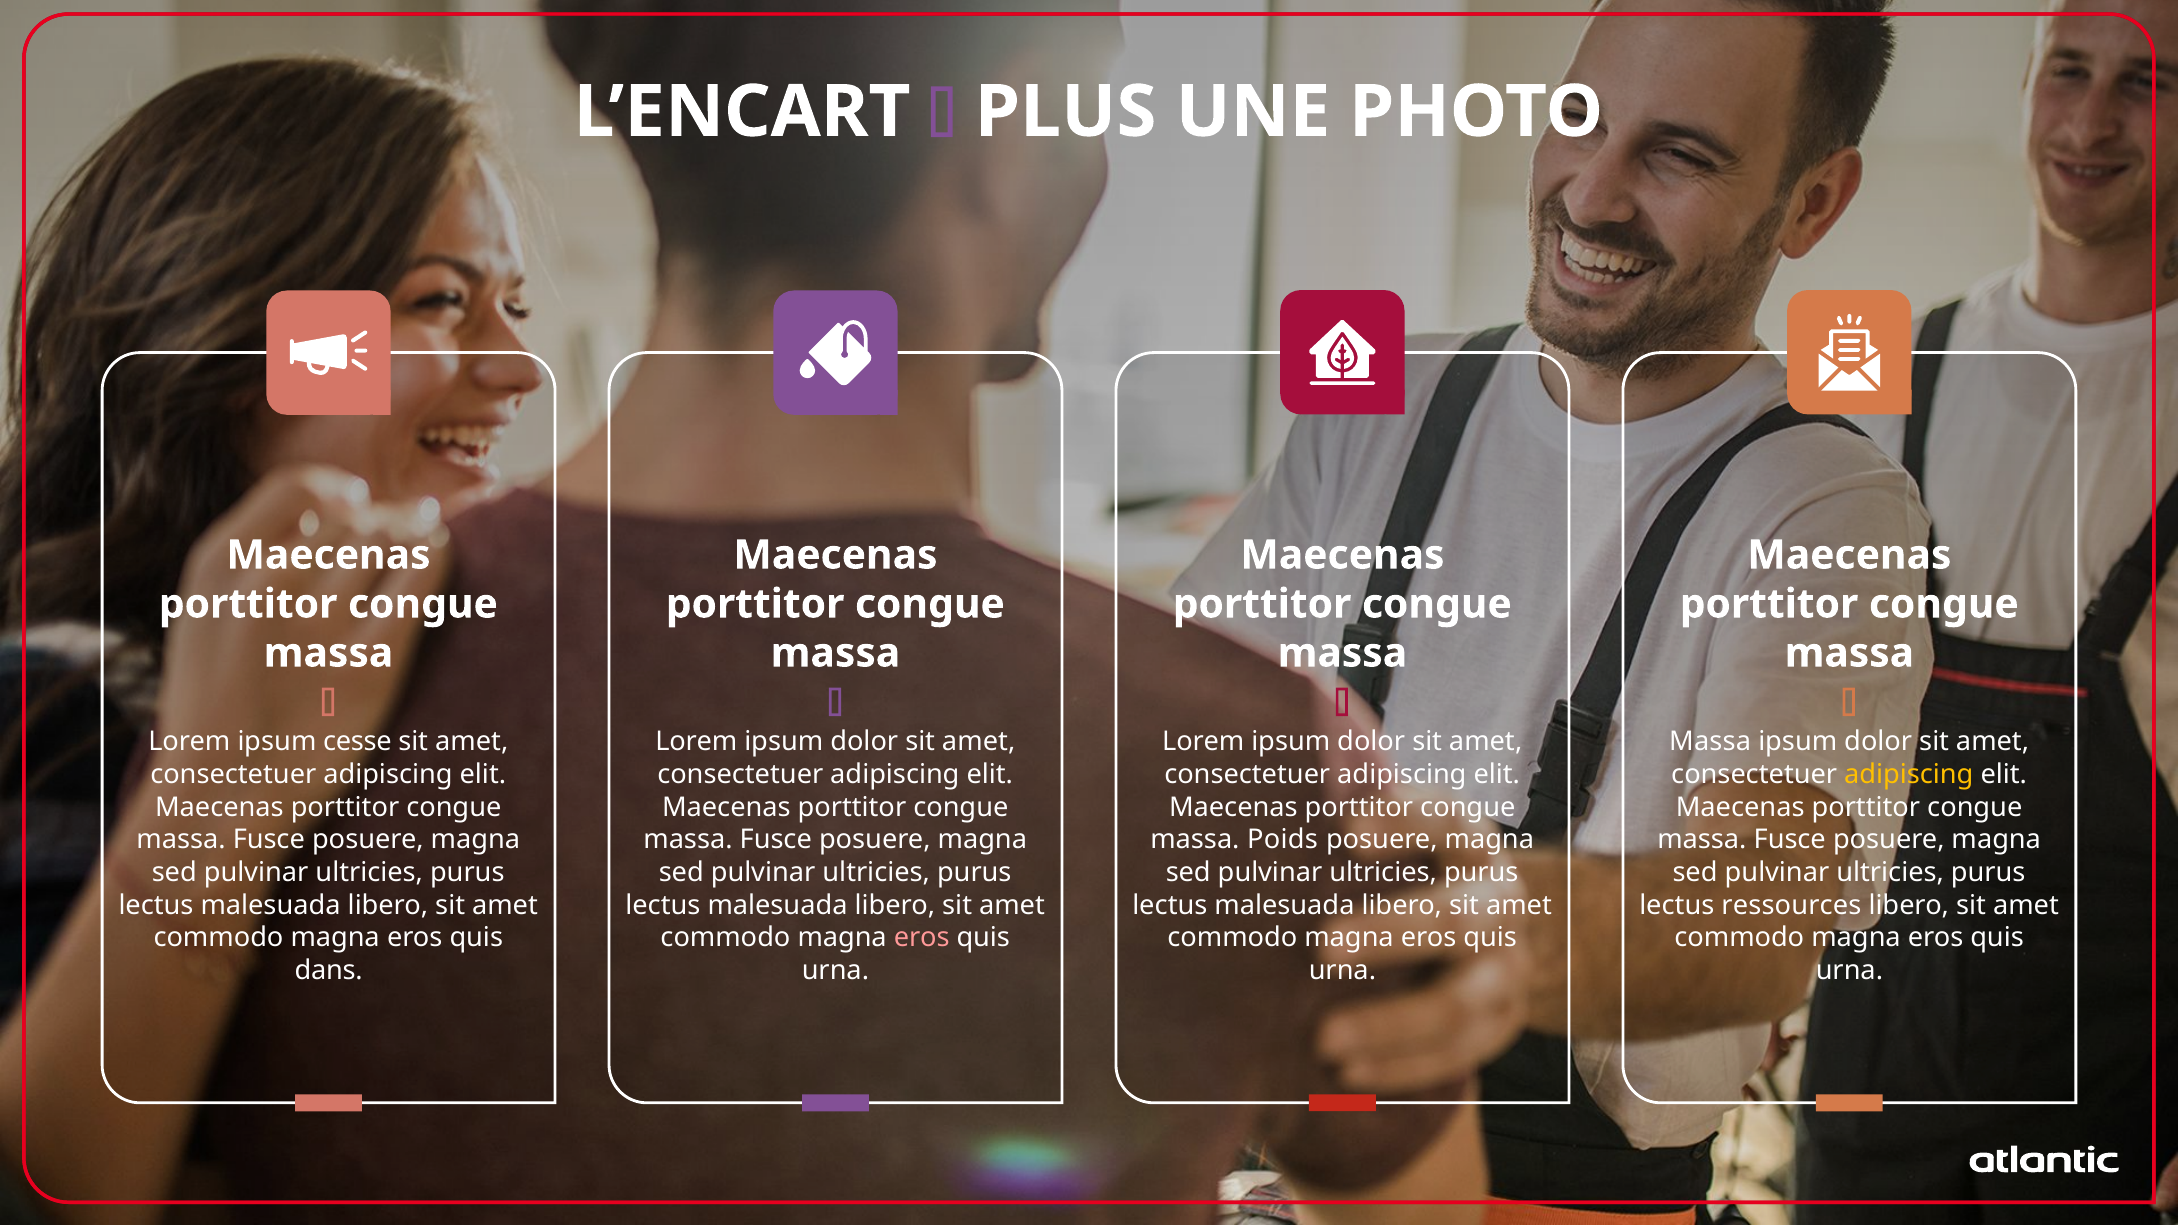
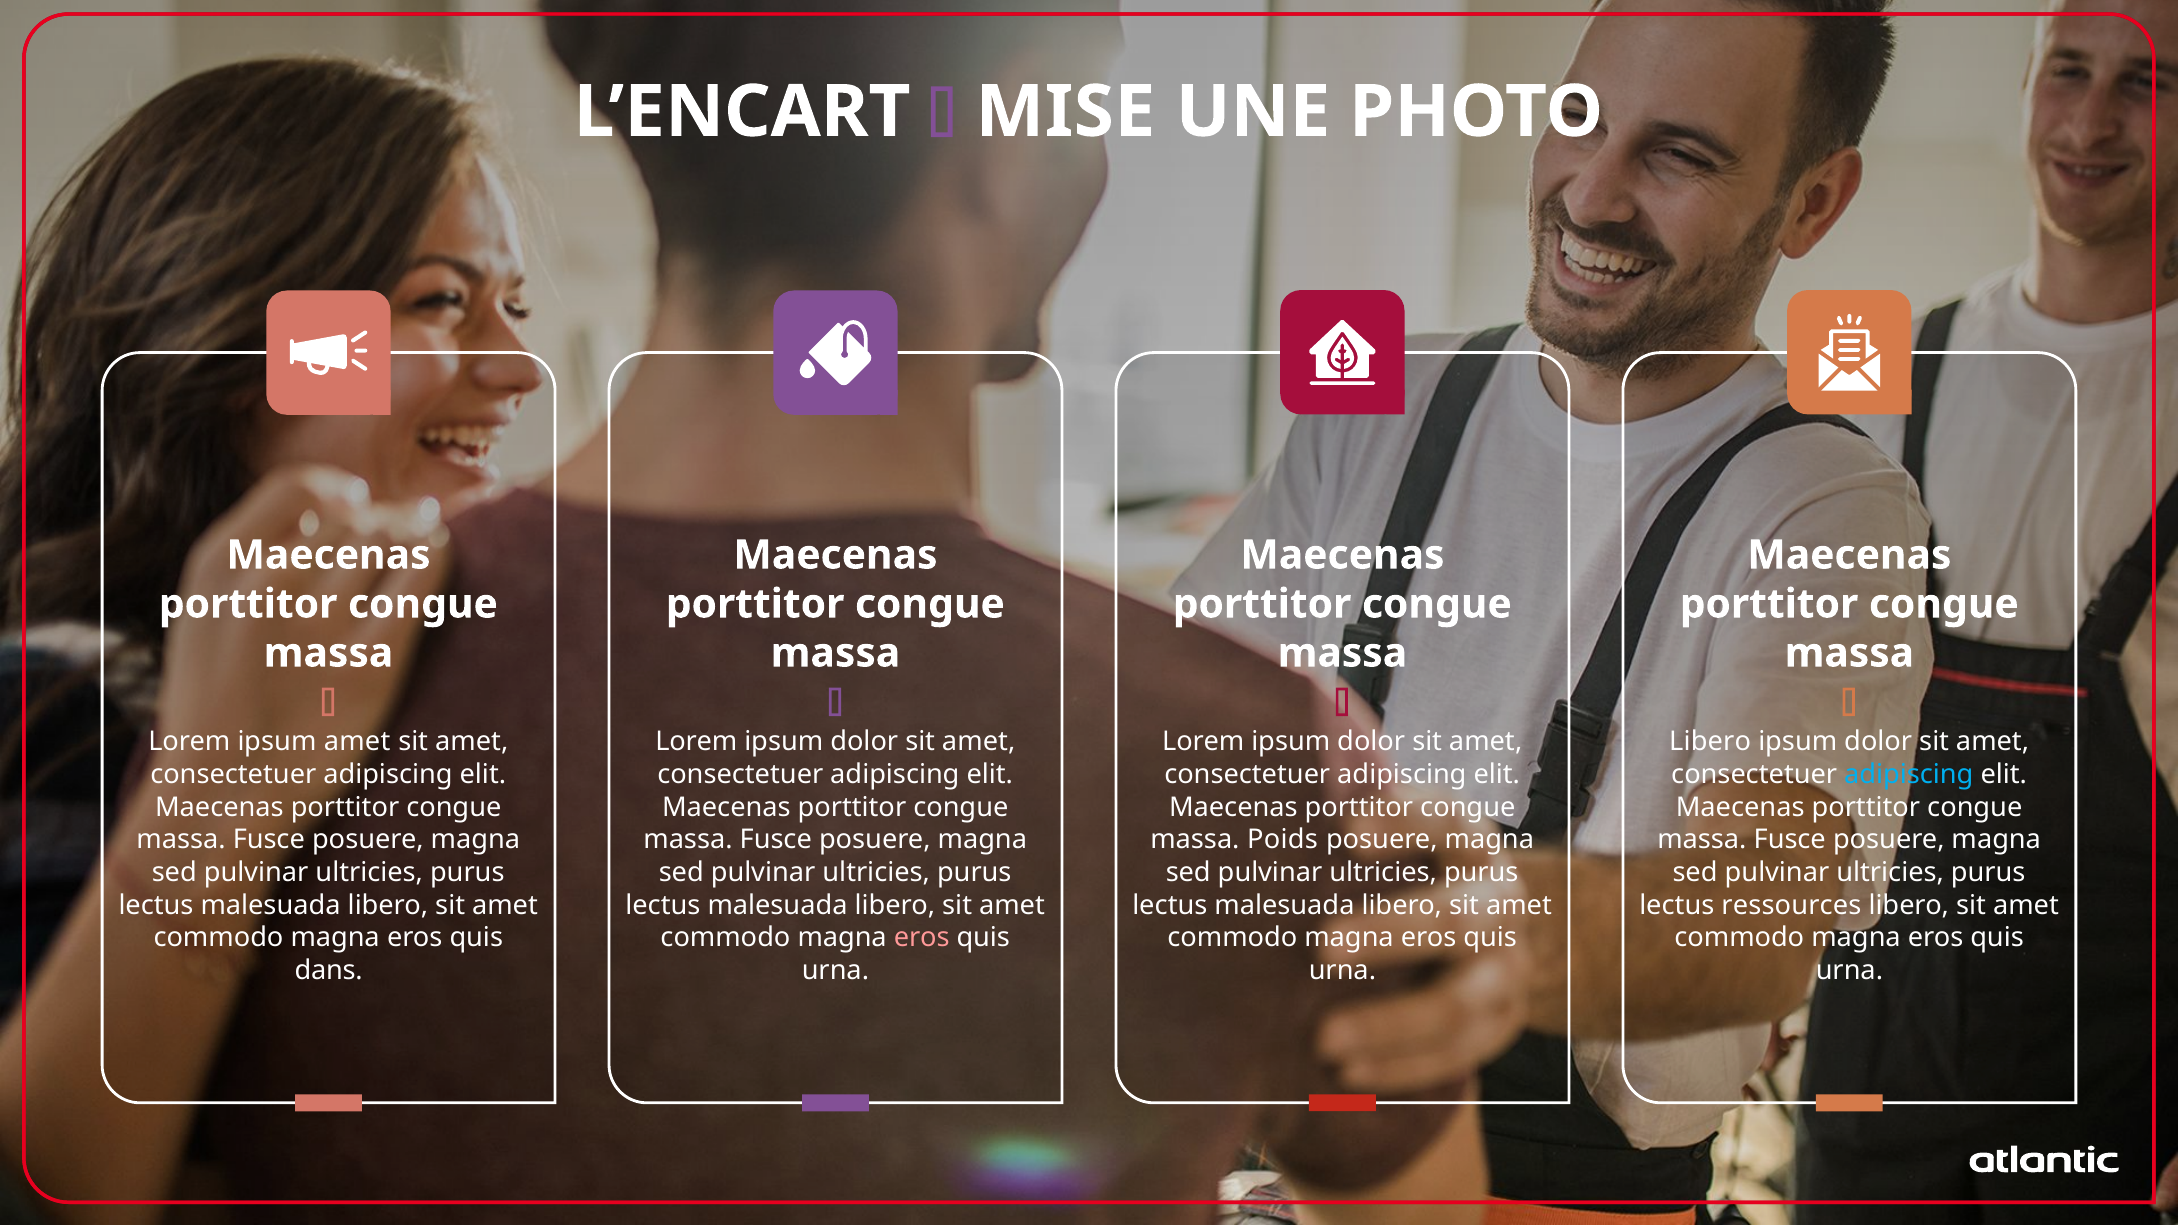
PLUS: PLUS -> MISE
ipsum cesse: cesse -> amet
Massa at (1710, 742): Massa -> Libero
adipiscing at (1909, 775) colour: yellow -> light blue
